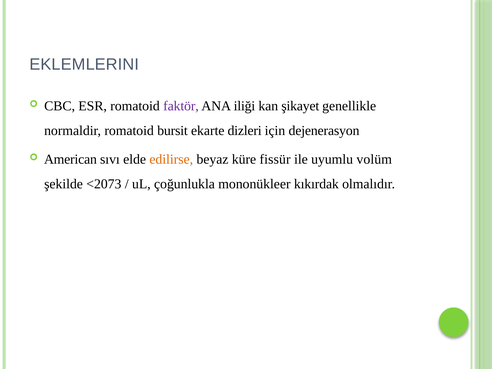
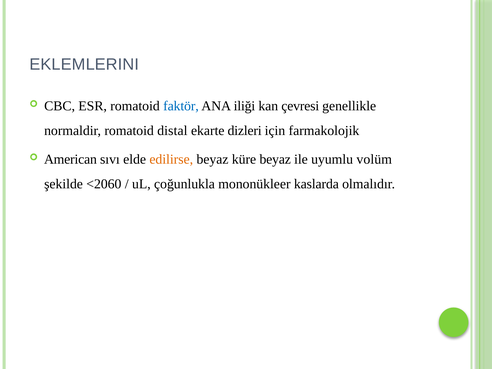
faktör colour: purple -> blue
şikayet: şikayet -> çevresi
bursit: bursit -> distal
dejenerasyon: dejenerasyon -> farmakolojik
küre fissür: fissür -> beyaz
<2073: <2073 -> <2060
kıkırdak: kıkırdak -> kaslarda
